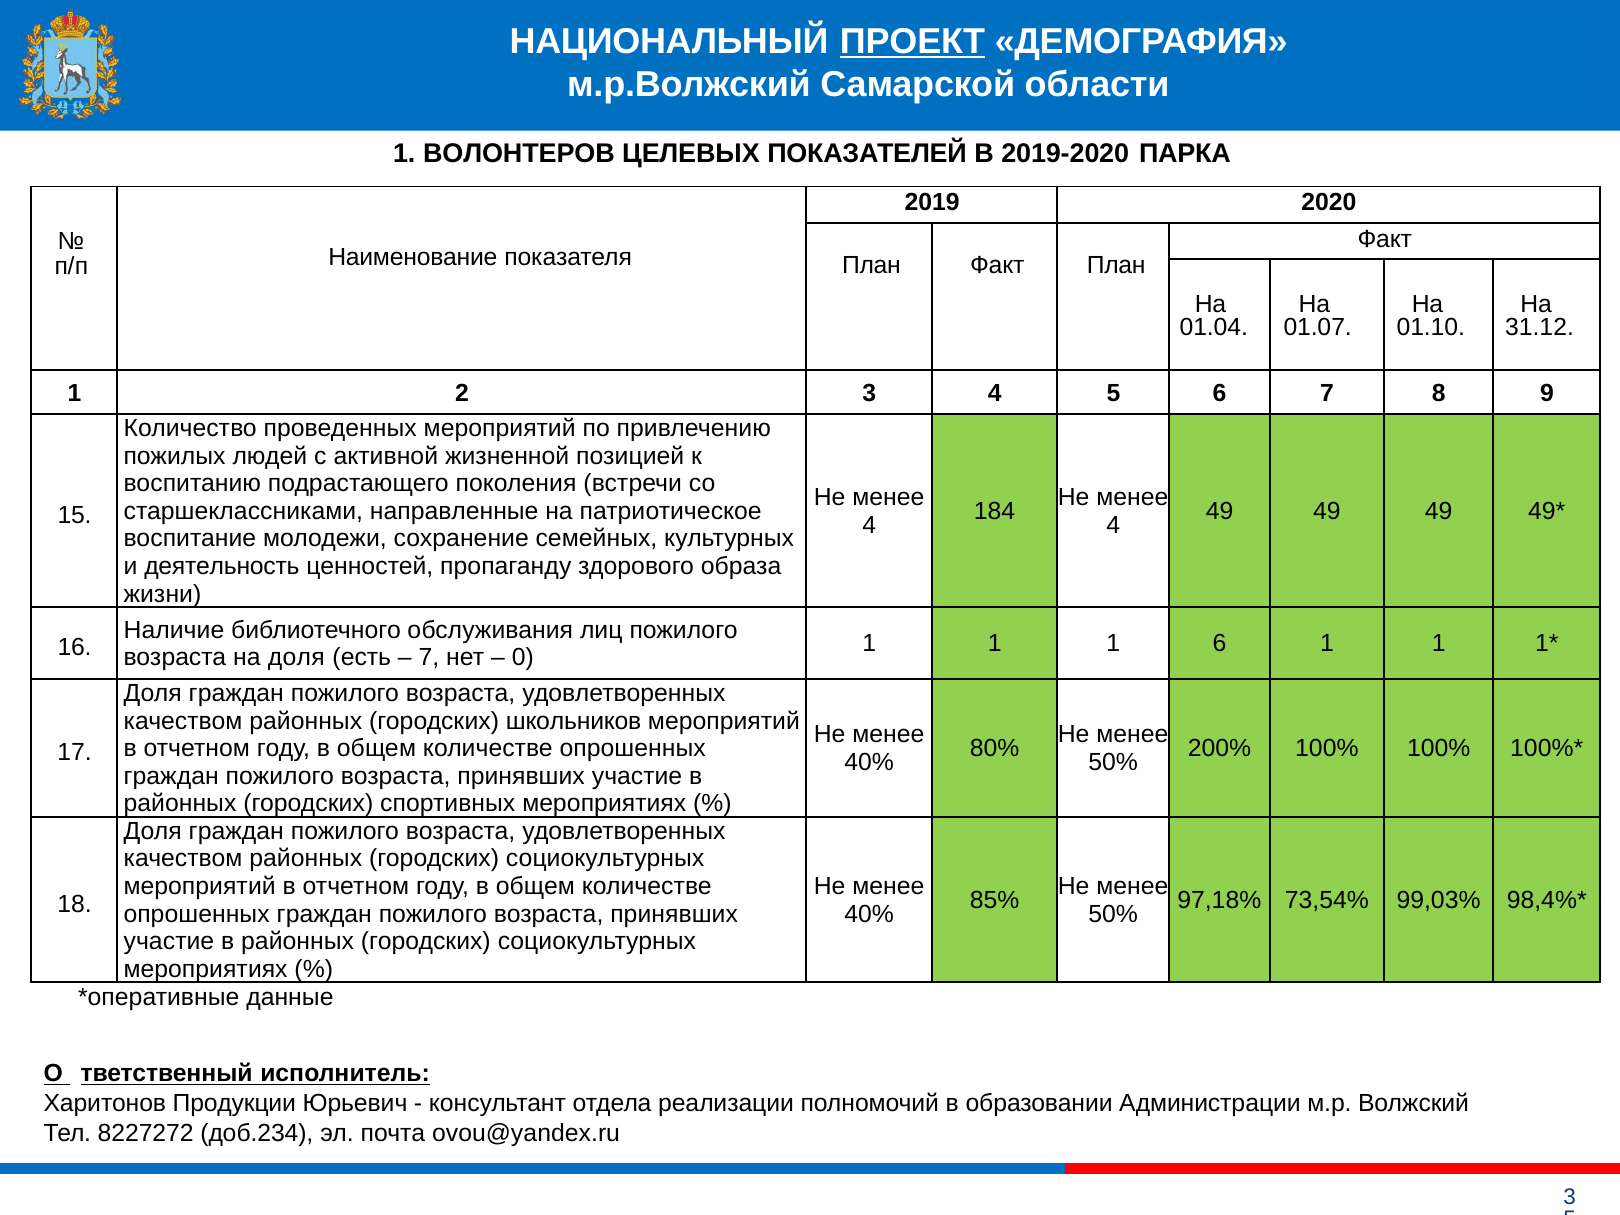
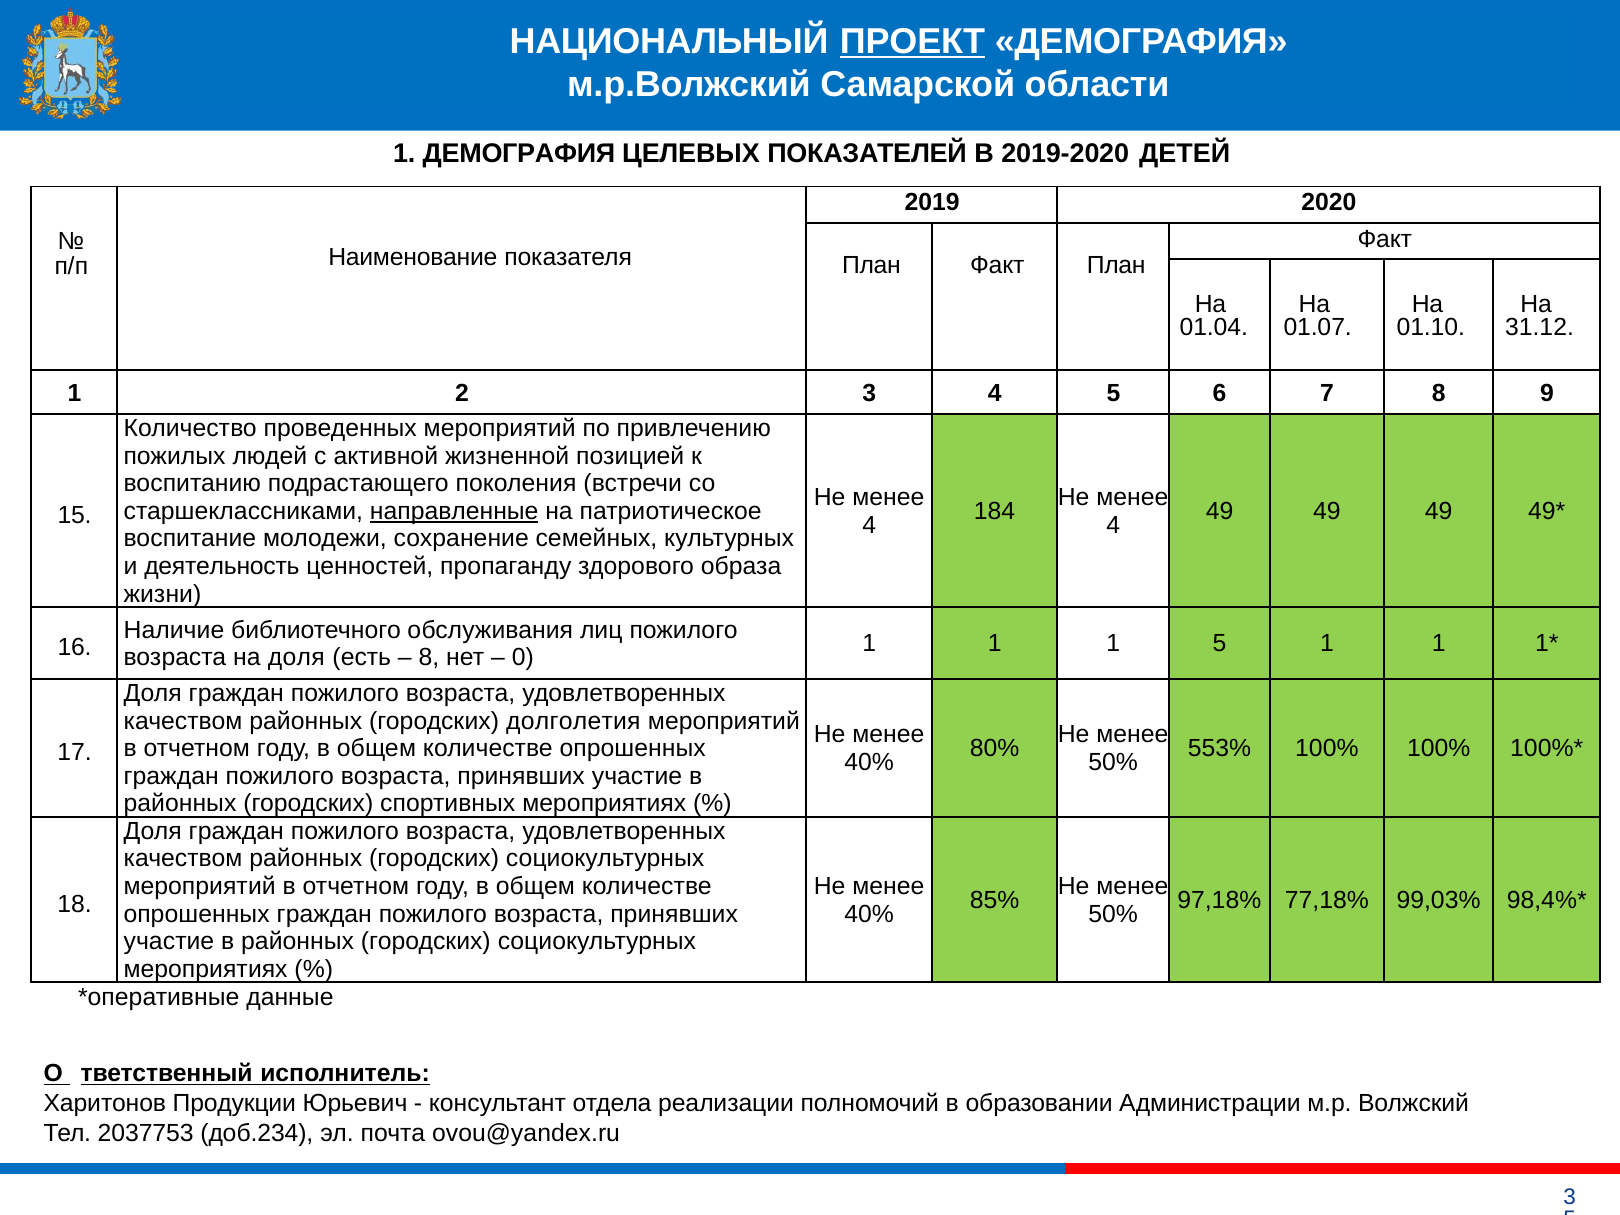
1 ВОЛОНТЕРОВ: ВОЛОНТЕРОВ -> ДЕМОГРАФИЯ
ПАРКА: ПАРКА -> ДЕТЕЙ
направленные underline: none -> present
1 6: 6 -> 5
7 at (429, 657): 7 -> 8
школьников: школьников -> долголетия
200%: 200% -> 553%
73,54%: 73,54% -> 77,18%
8227272: 8227272 -> 2037753
